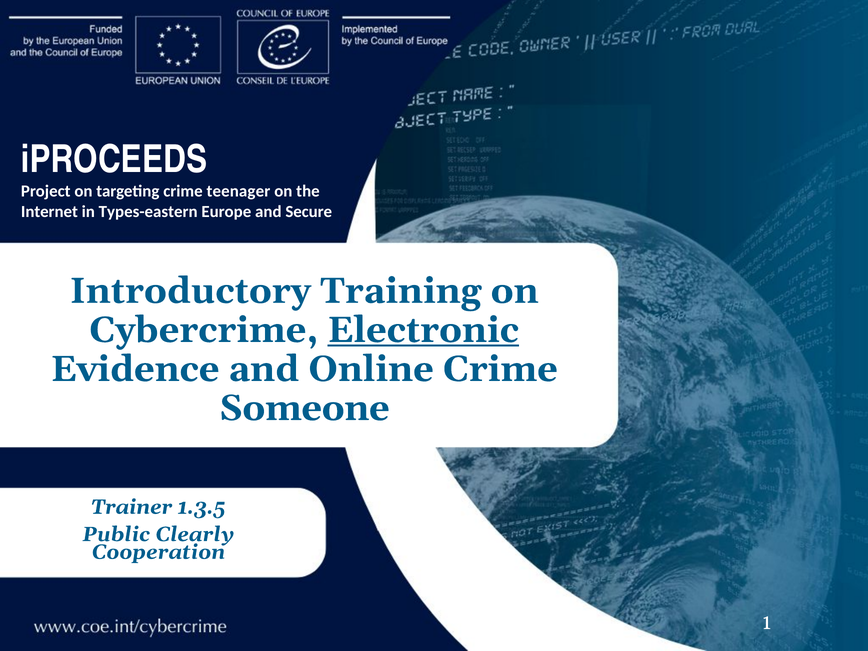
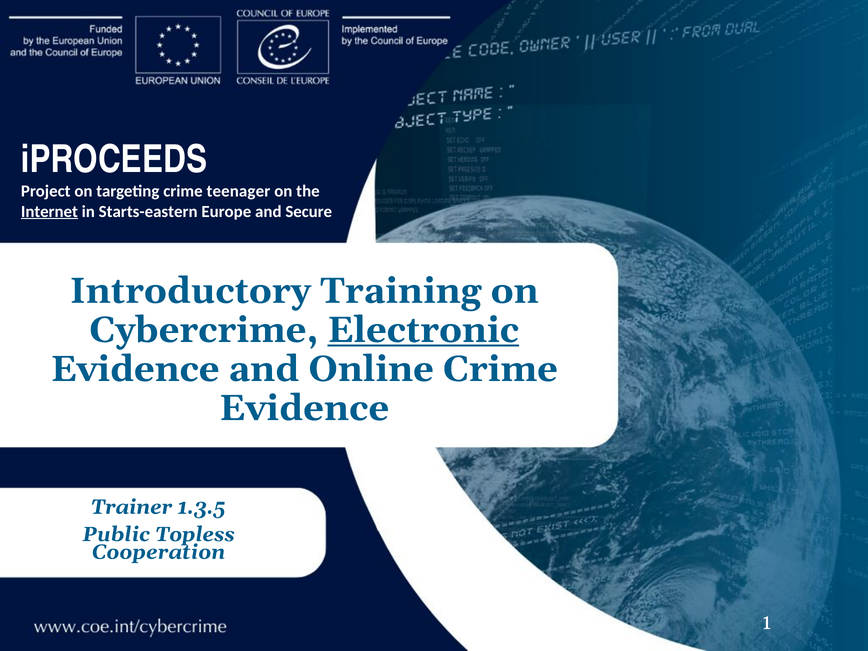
Internet underline: none -> present
Types-eastern: Types-eastern -> Starts-eastern
Someone at (304, 408): Someone -> Evidence
Clearly: Clearly -> Topless
